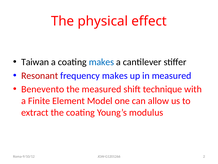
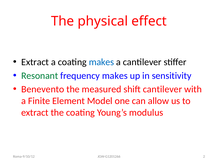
Taiwan at (35, 62): Taiwan -> Extract
Resonant colour: red -> green
in measured: measured -> sensitivity
shift technique: technique -> cantilever
